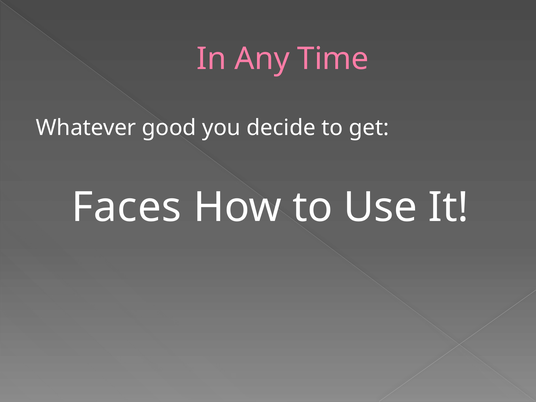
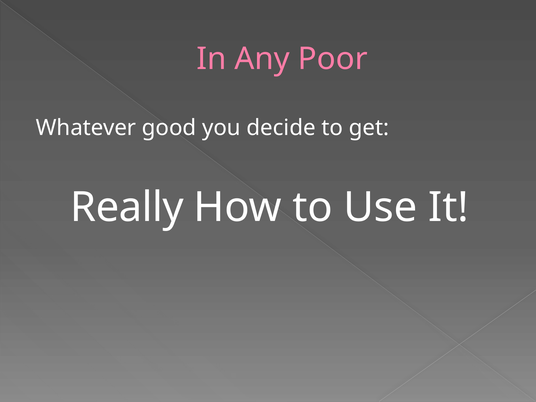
Time: Time -> Poor
Faces: Faces -> Really
